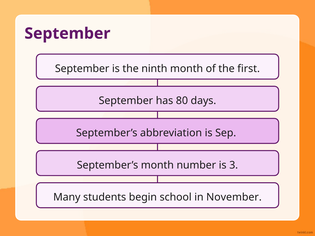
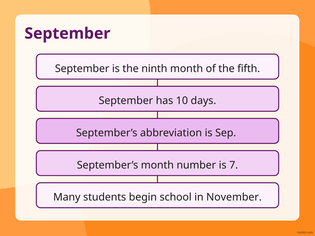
first: first -> fifth
80: 80 -> 10
3: 3 -> 7
